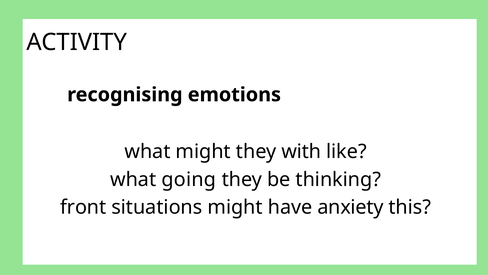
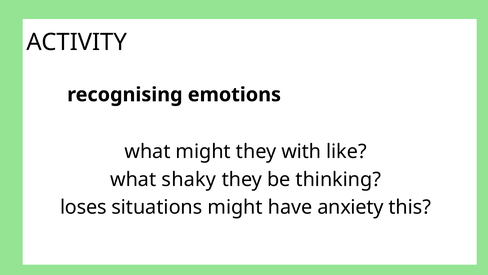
going: going -> shaky
front: front -> loses
